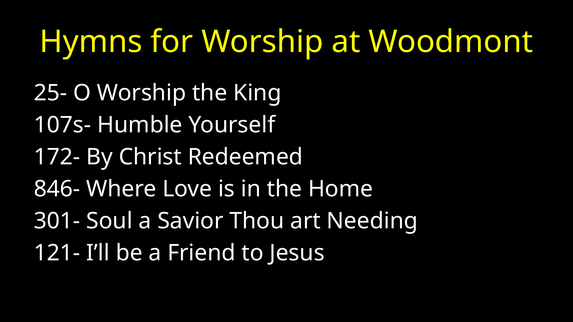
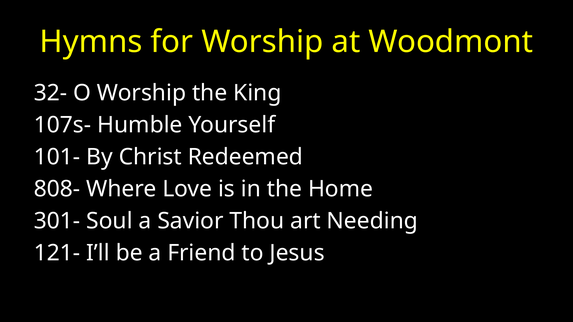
25-: 25- -> 32-
172-: 172- -> 101-
846-: 846- -> 808-
